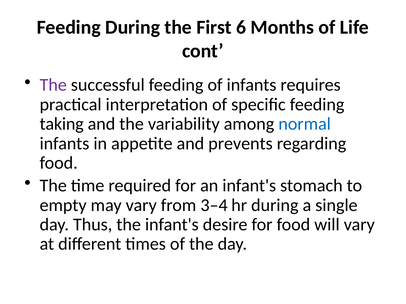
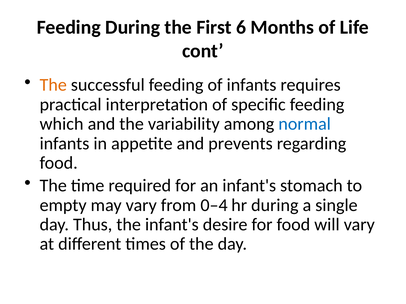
The at (53, 85) colour: purple -> orange
taking: taking -> which
3–4: 3–4 -> 0–4
